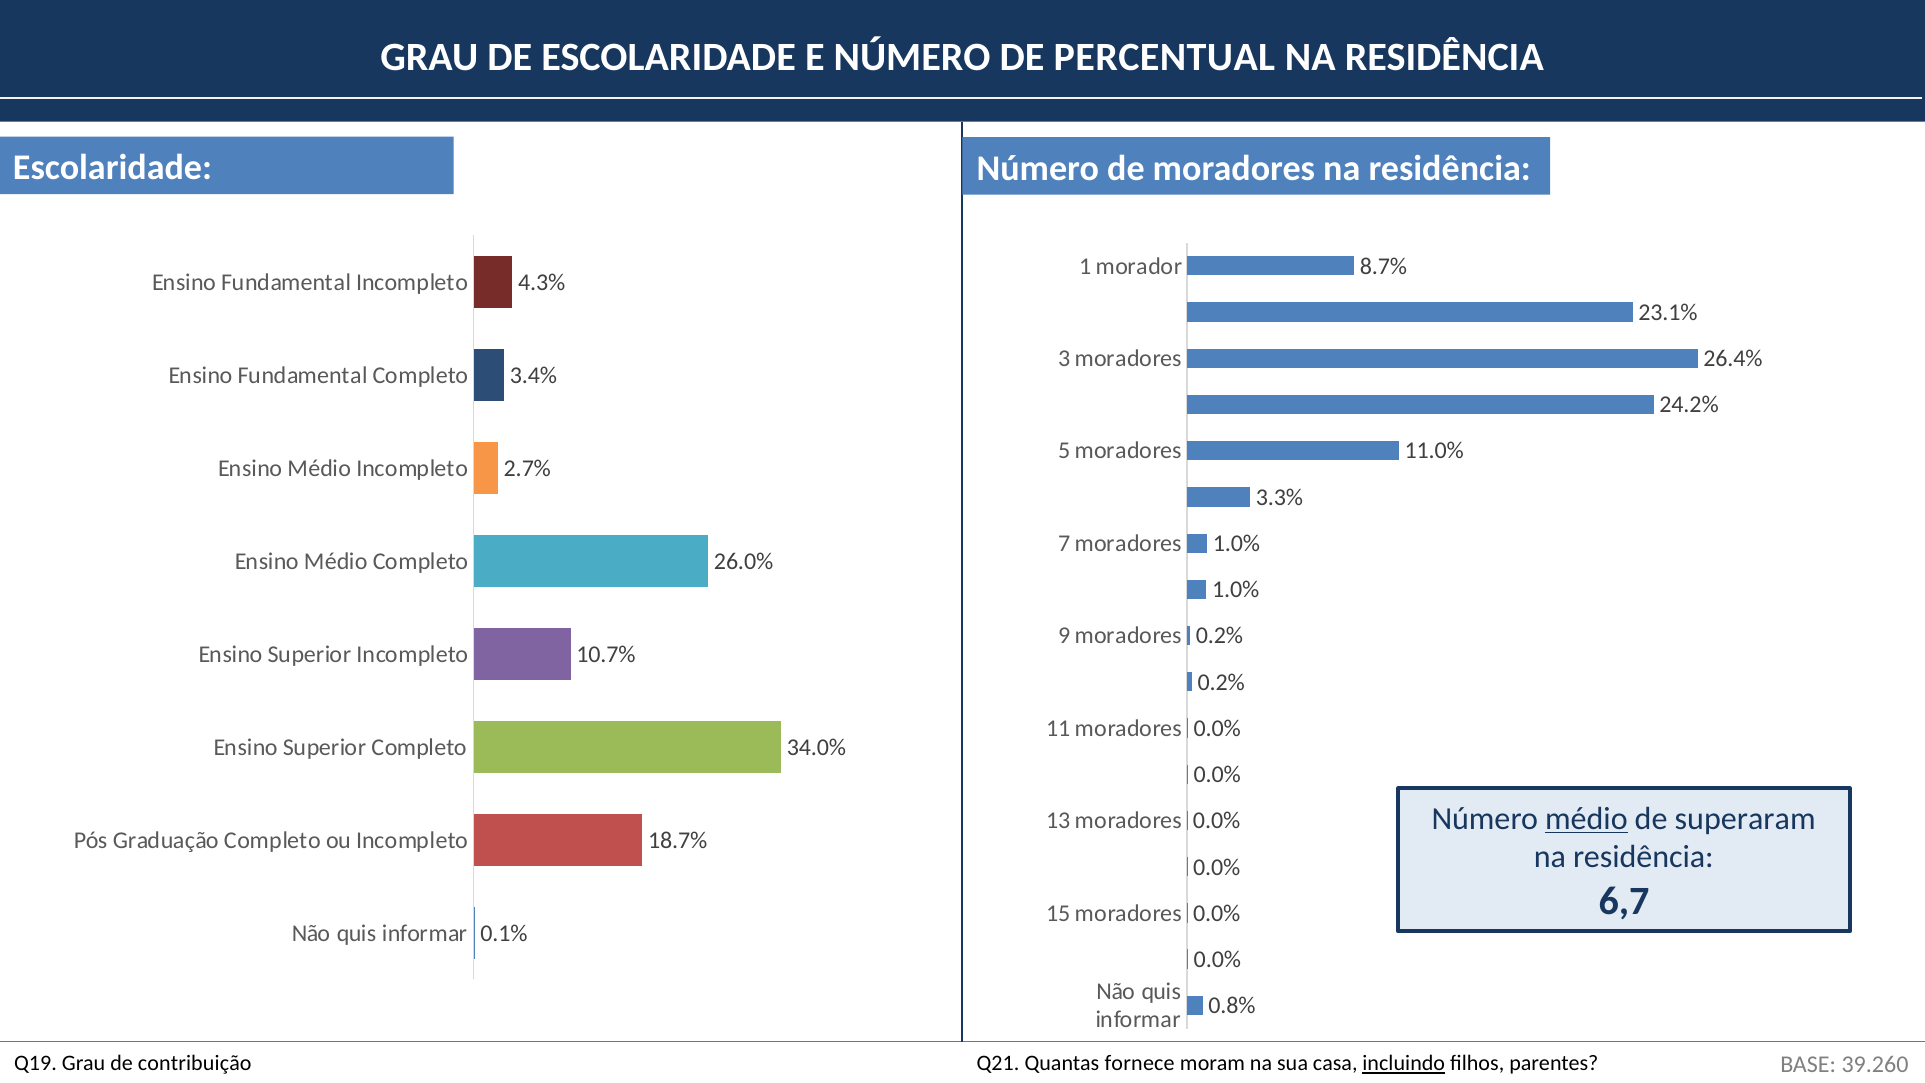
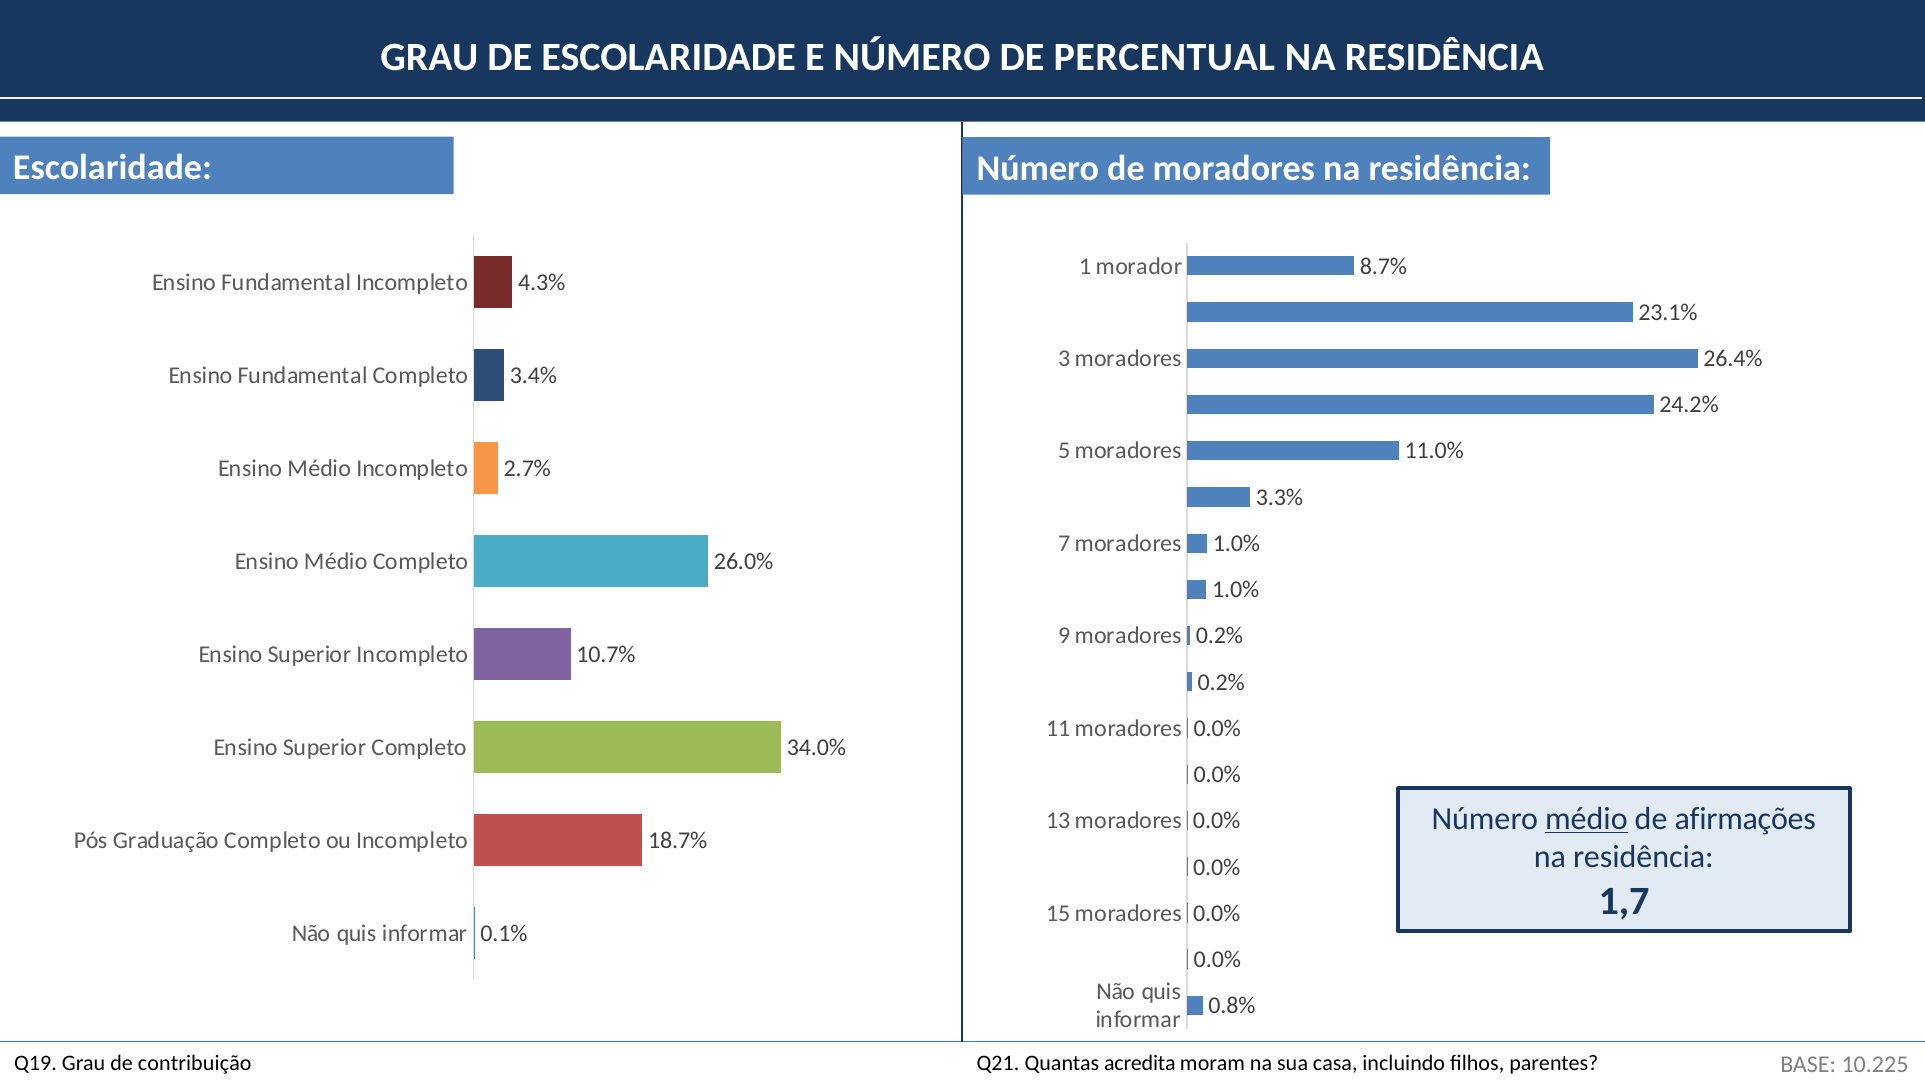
superaram: superaram -> afirmações
6,7: 6,7 -> 1,7
fornece: fornece -> acredita
incluindo underline: present -> none
39.260: 39.260 -> 10.225
